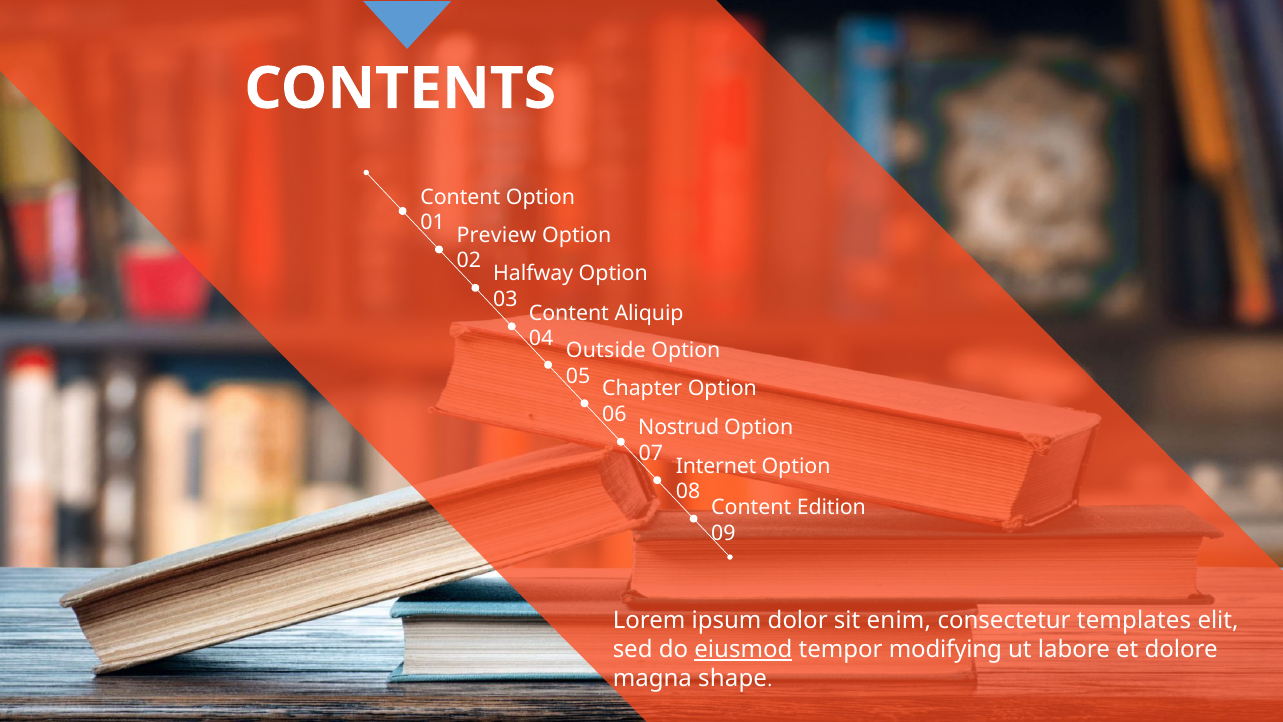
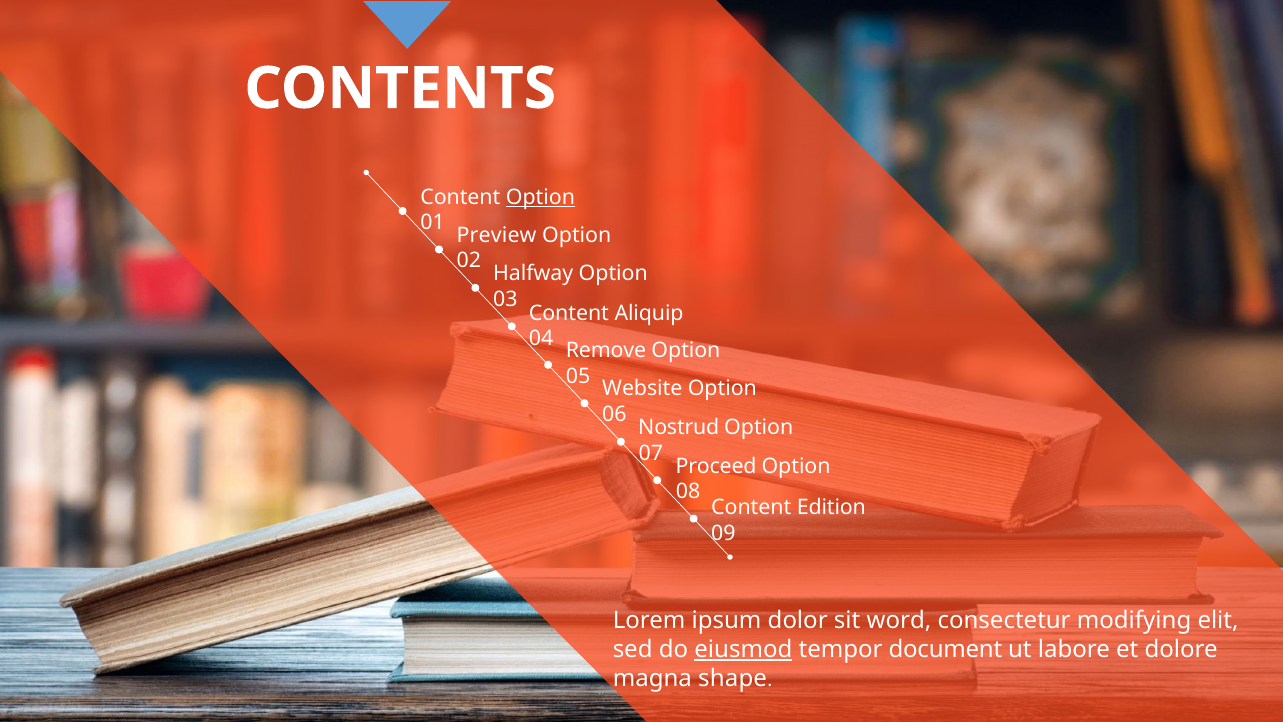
Option at (540, 197) underline: none -> present
Outside: Outside -> Remove
Chapter: Chapter -> Website
Internet: Internet -> Proceed
enim: enim -> word
templates: templates -> modifying
modifying: modifying -> document
